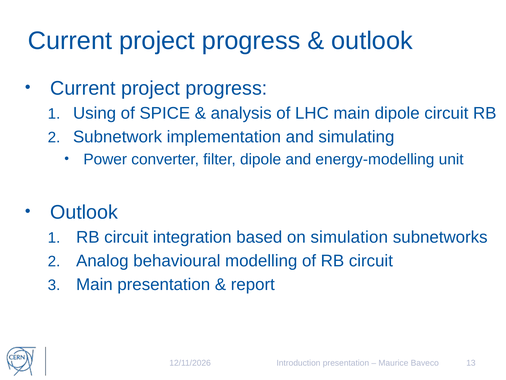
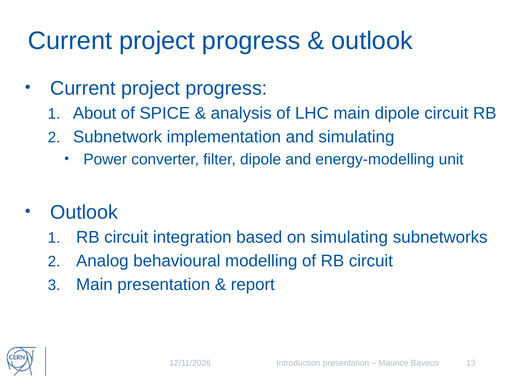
Using: Using -> About
on simulation: simulation -> simulating
